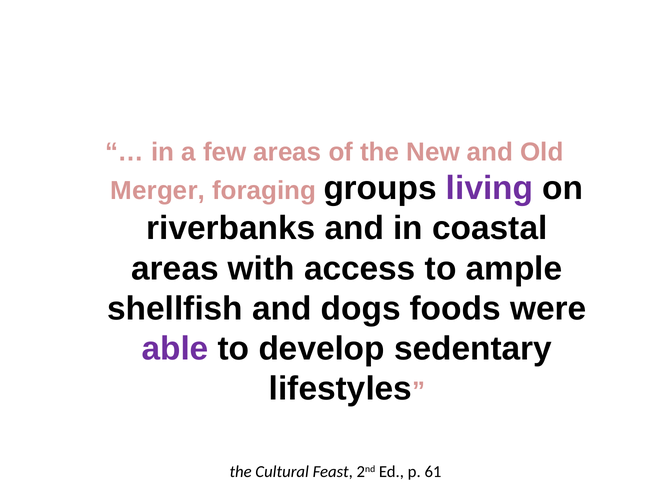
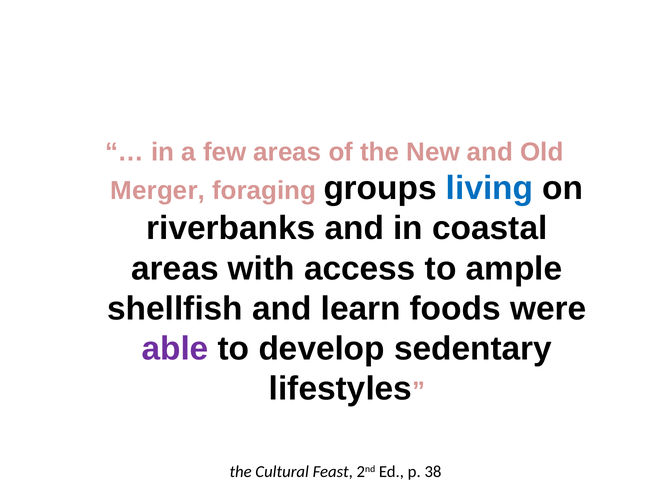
living colour: purple -> blue
dogs: dogs -> learn
61: 61 -> 38
